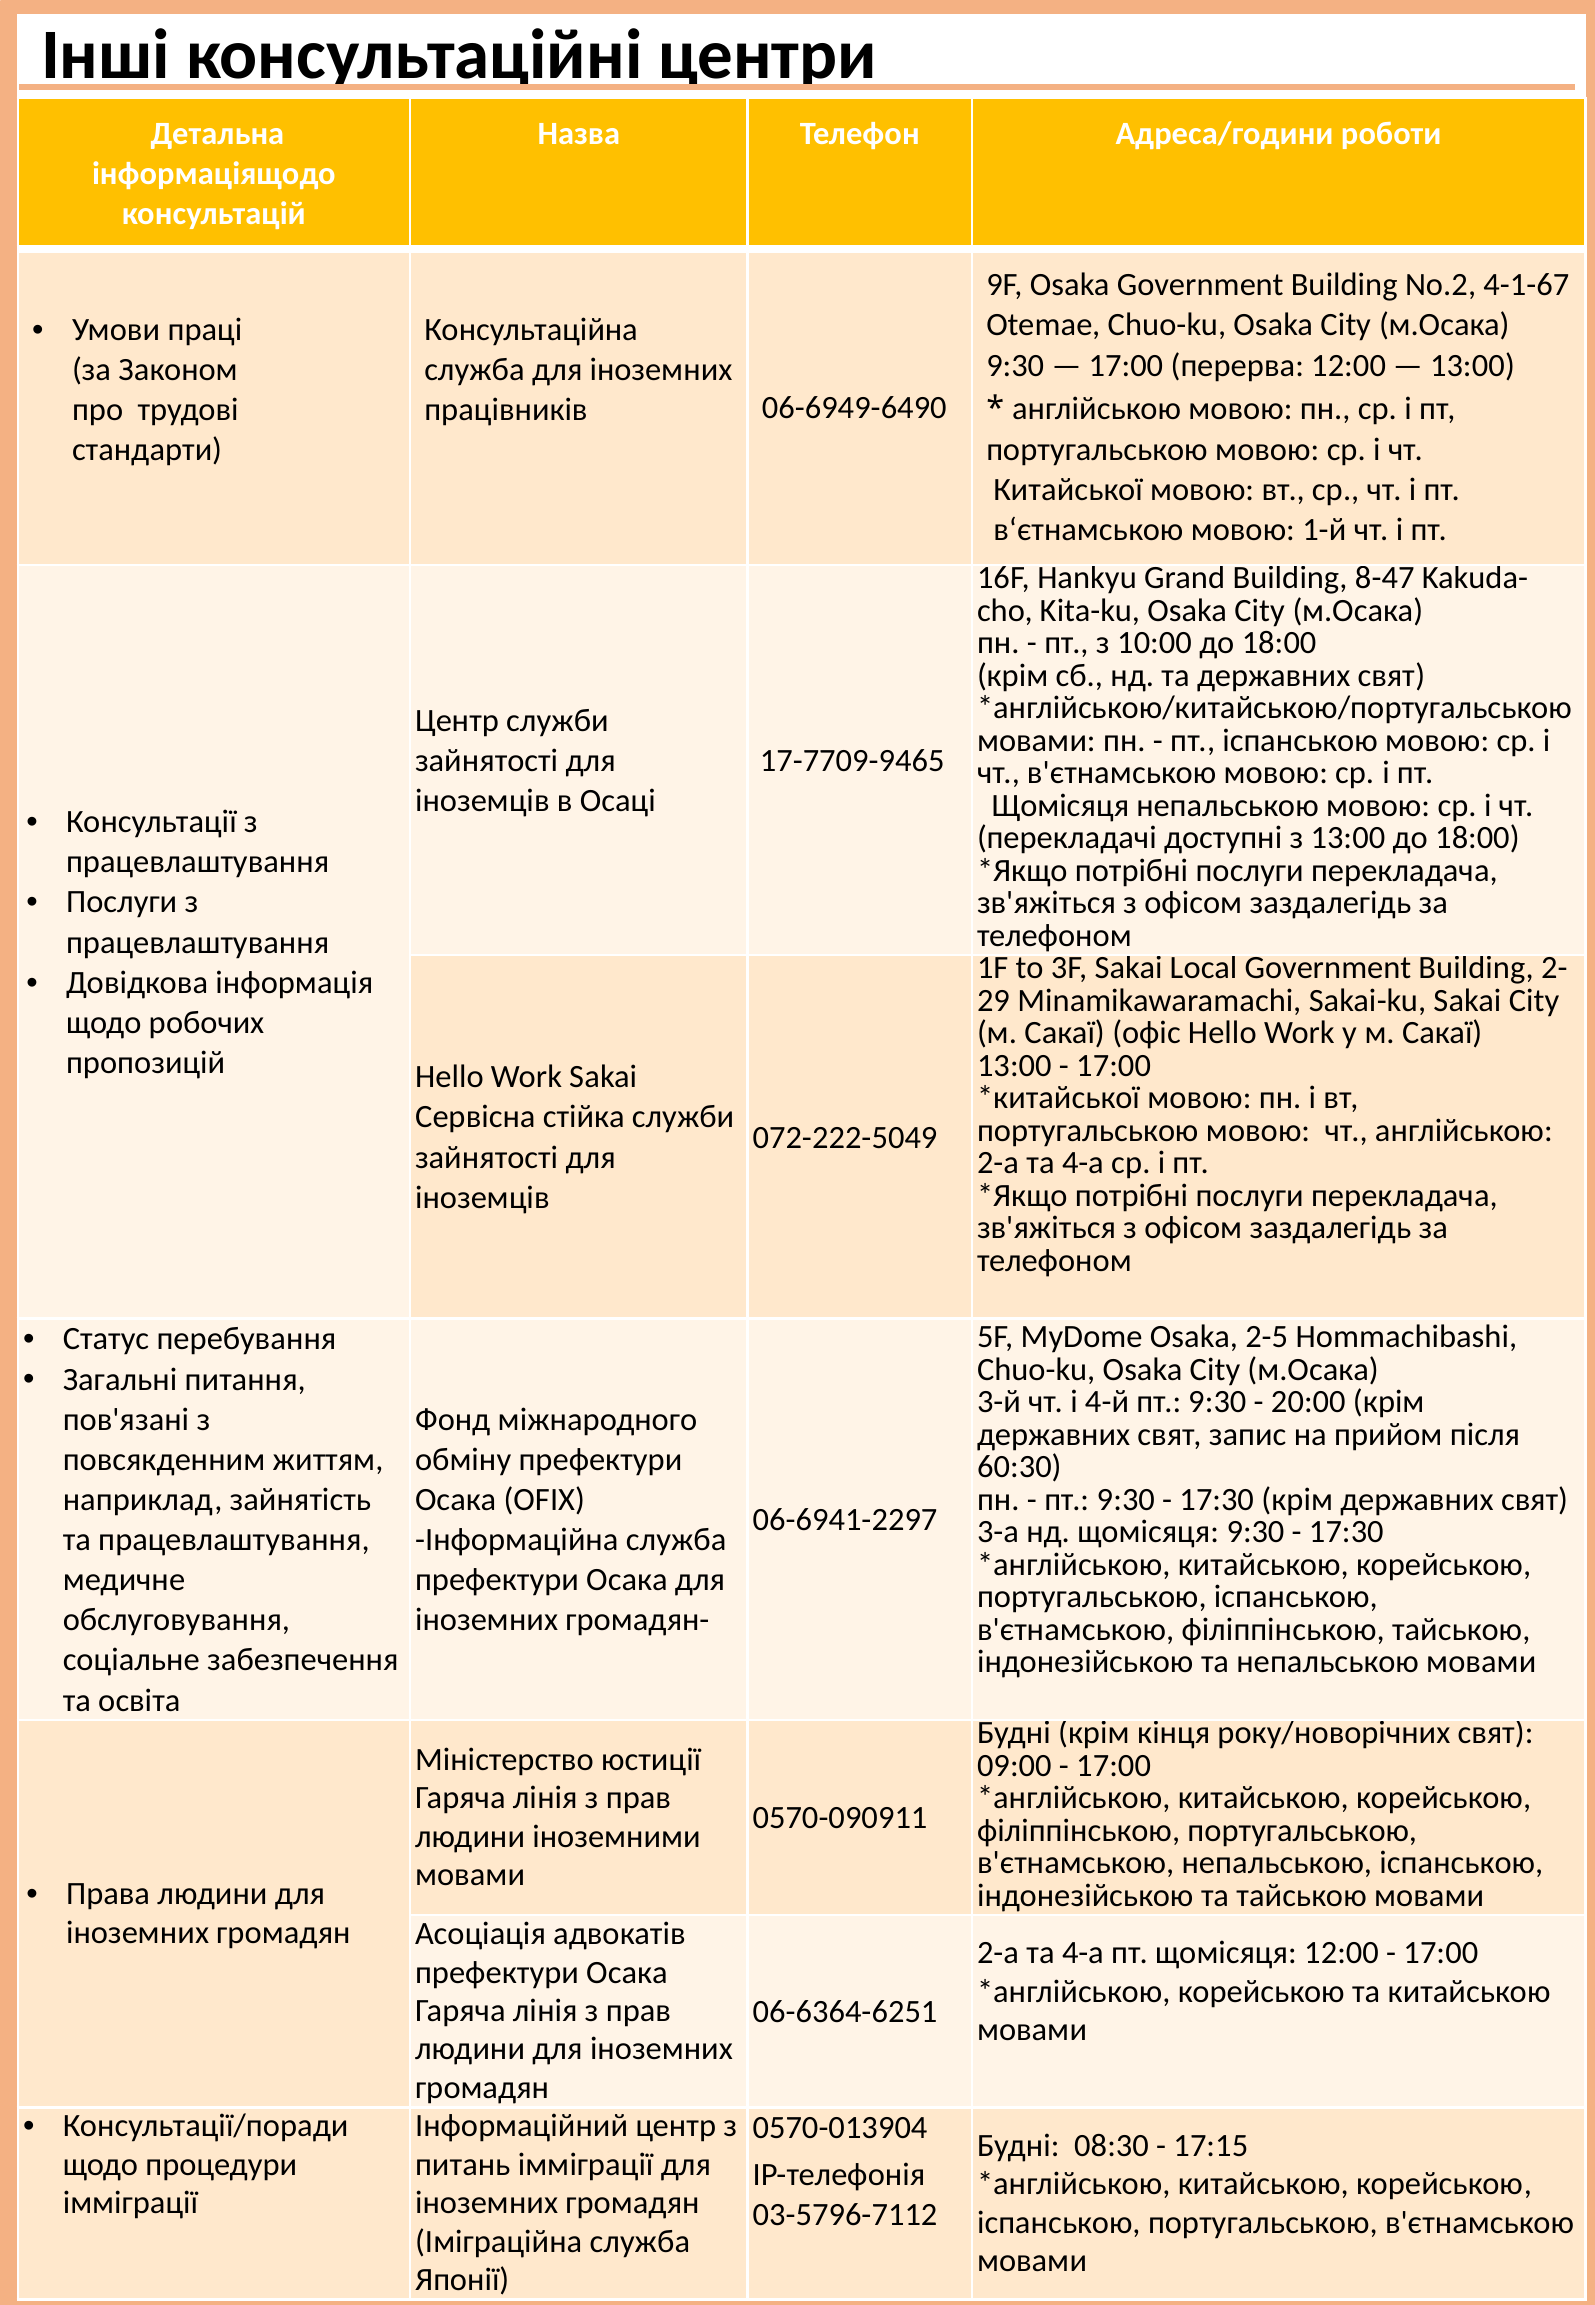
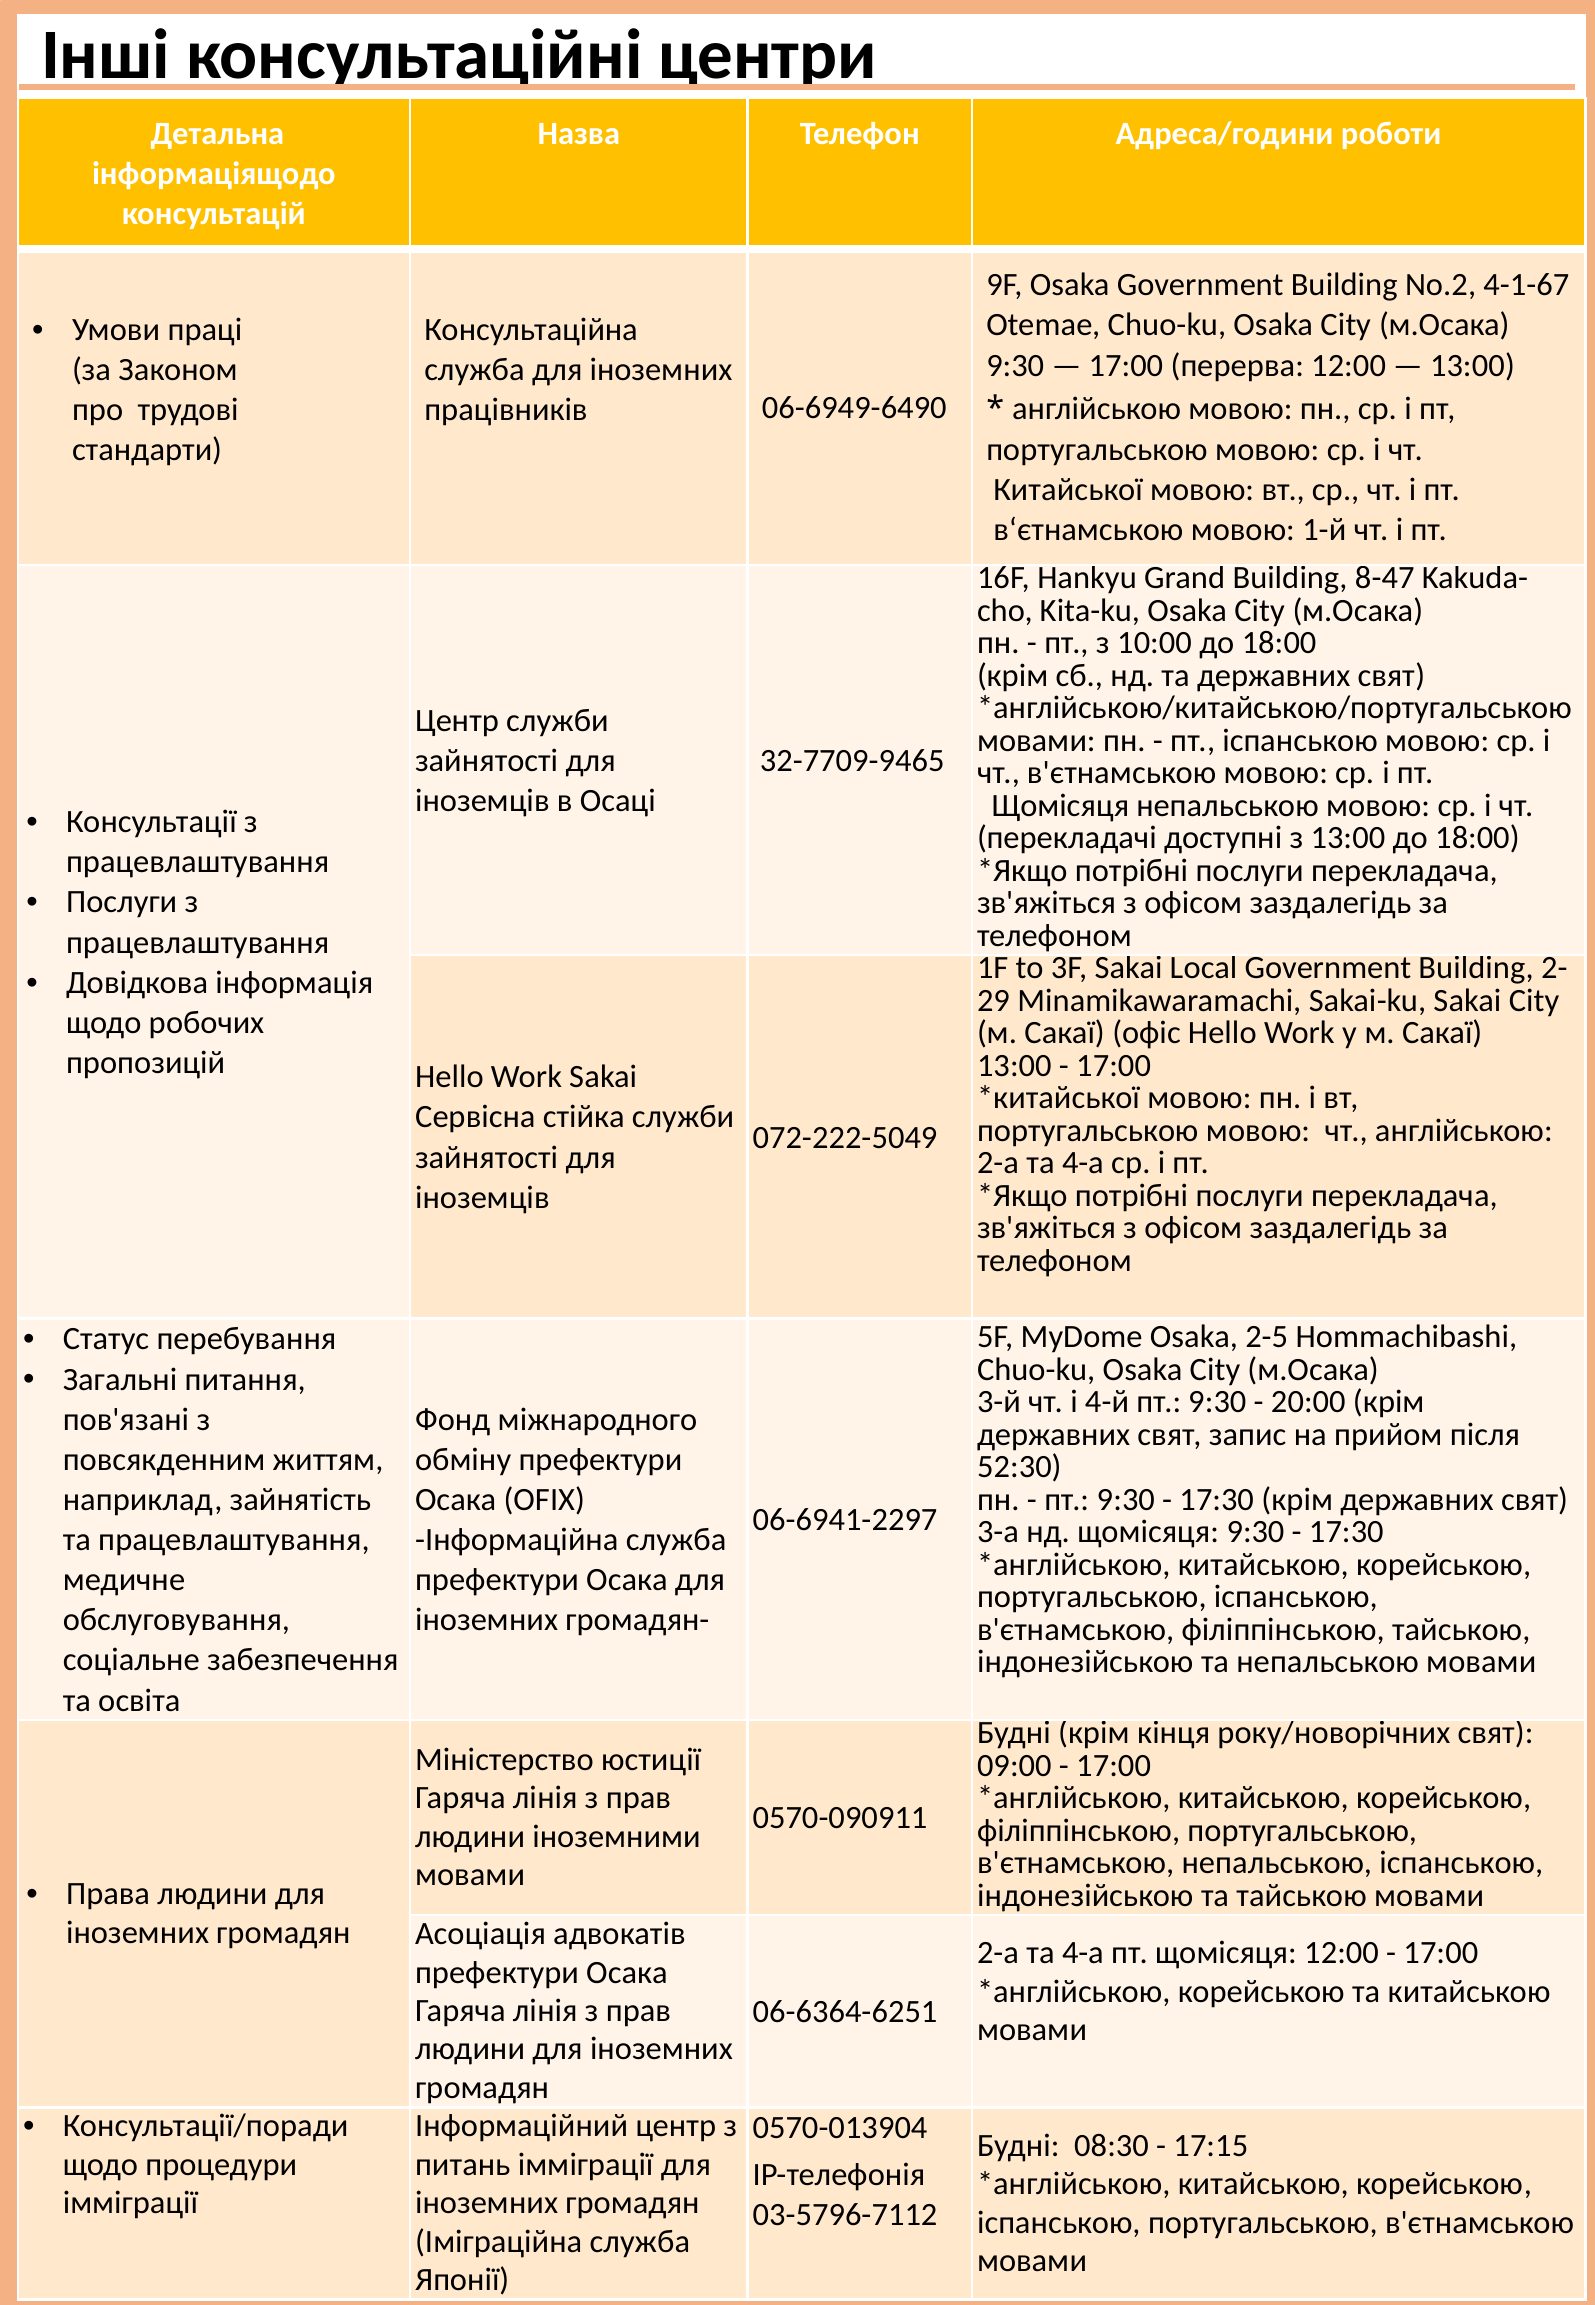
17-7709-9465: 17-7709-9465 -> 32-7709-9465
60:30: 60:30 -> 52:30
